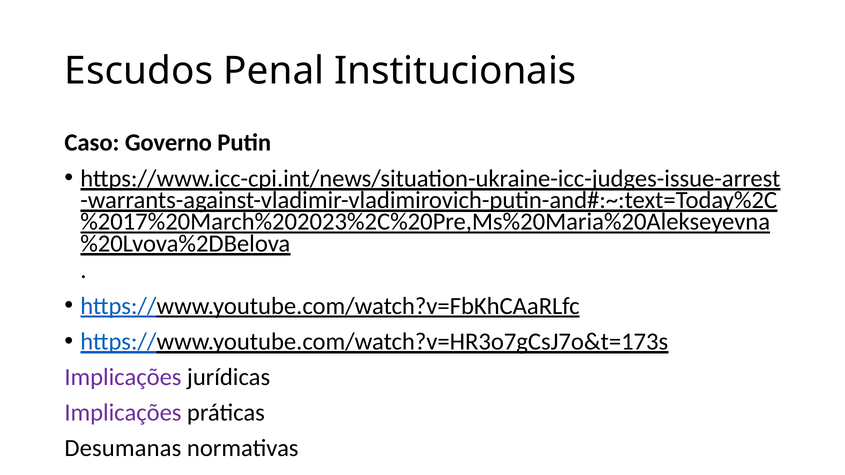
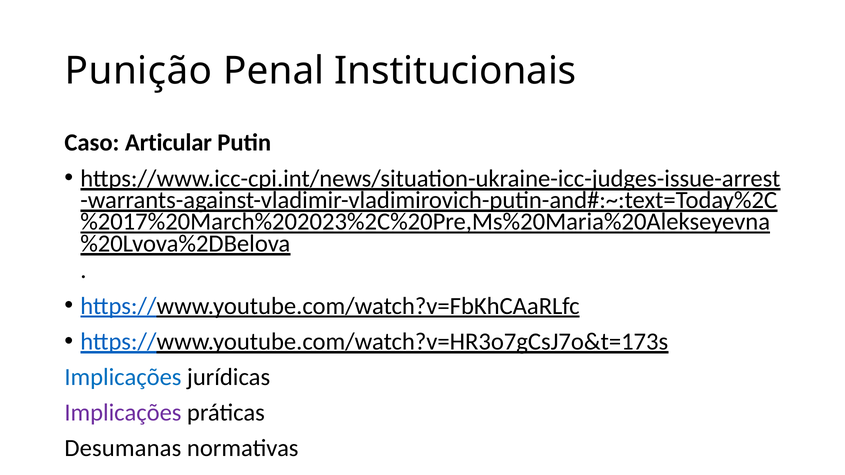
Escudos: Escudos -> Punição
Governo: Governo -> Articular
Implicações at (123, 378) colour: purple -> blue
